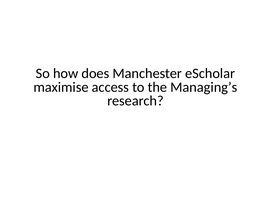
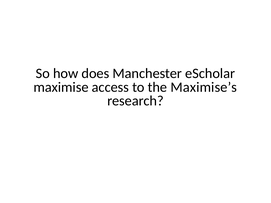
Managing’s: Managing’s -> Maximise’s
